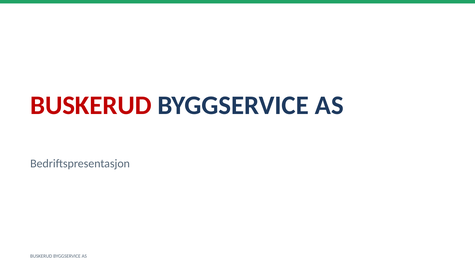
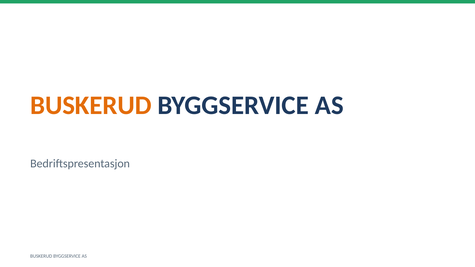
BUSKERUD at (91, 105) colour: red -> orange
